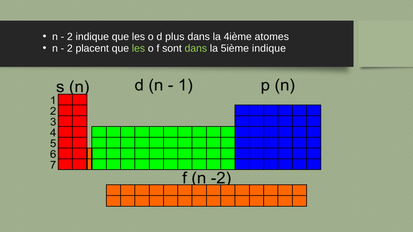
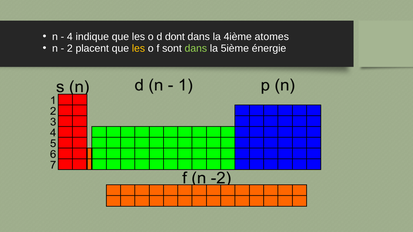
2 at (70, 37): 2 -> 4
plus: plus -> dont
les at (138, 48) colour: light green -> yellow
5ième indique: indique -> énergie
